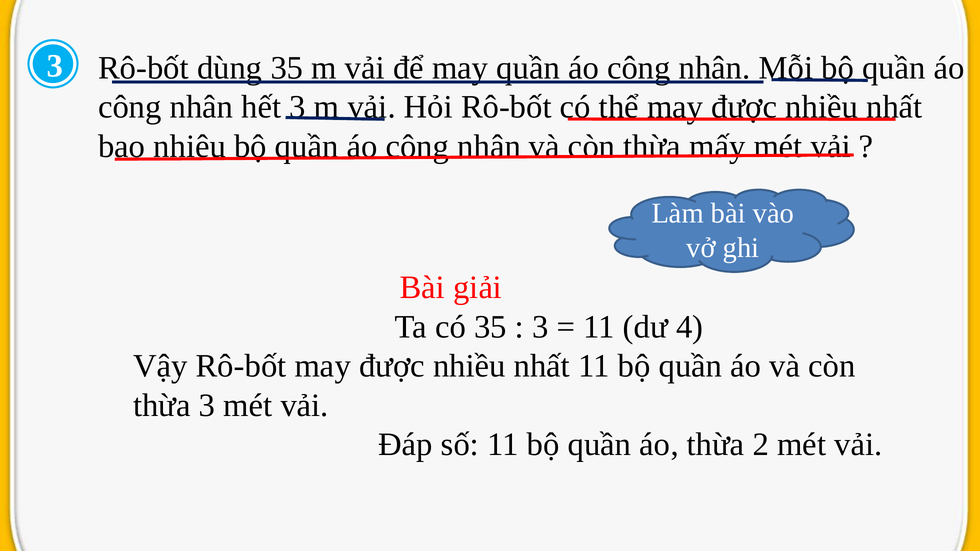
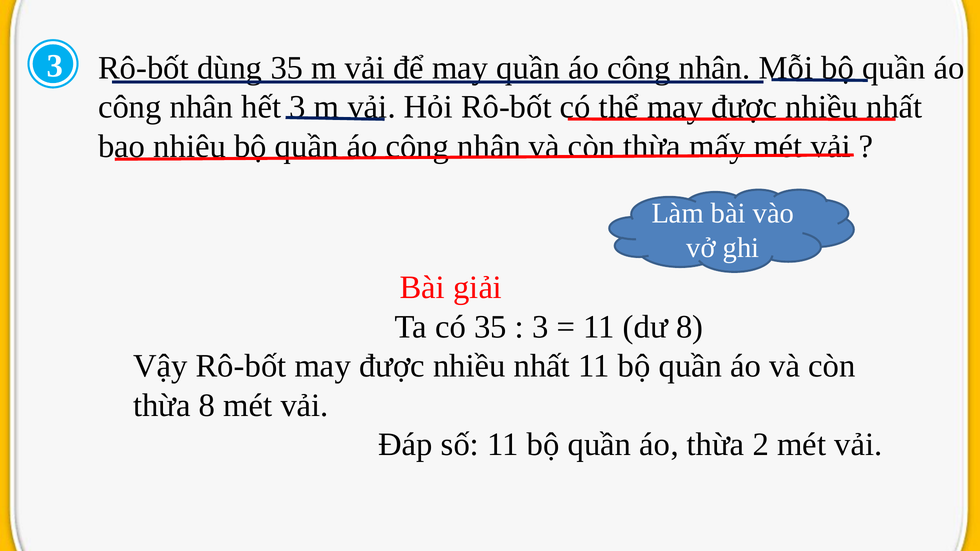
dư 4: 4 -> 8
thừa 3: 3 -> 8
